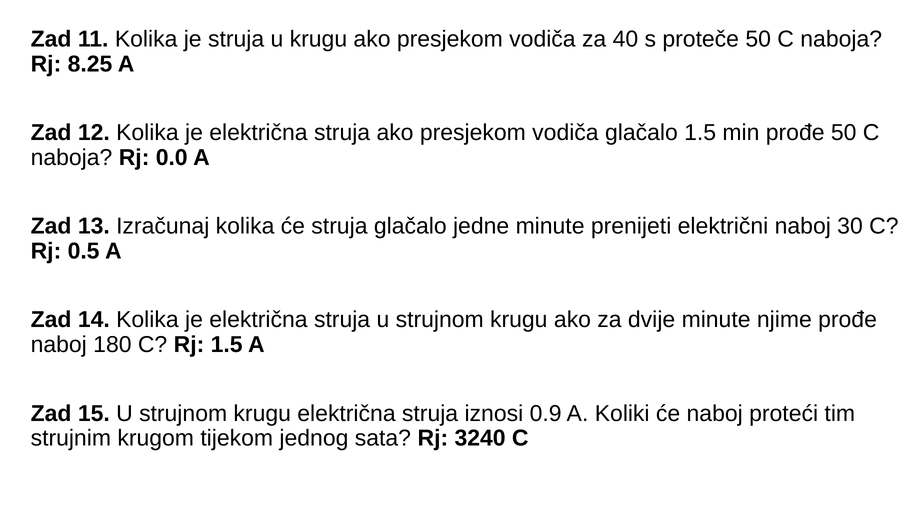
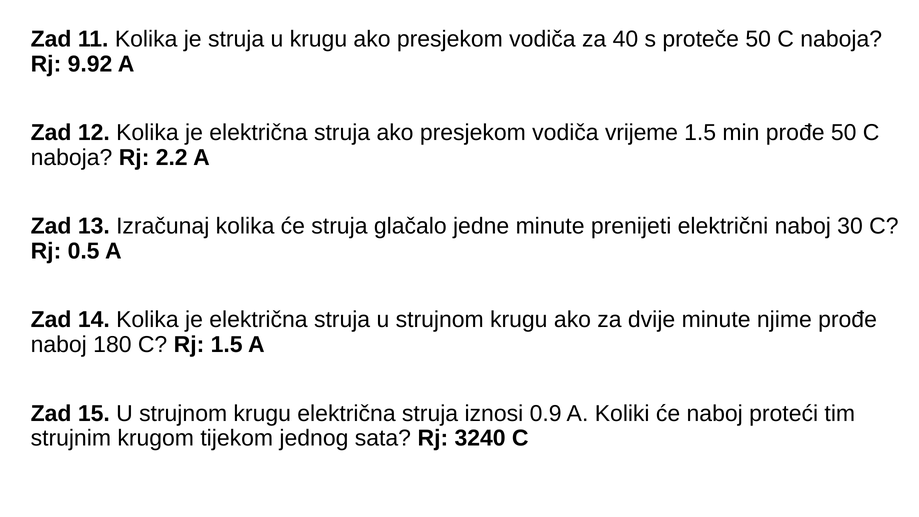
8.25: 8.25 -> 9.92
vodiča glačalo: glačalo -> vrijeme
0.0: 0.0 -> 2.2
